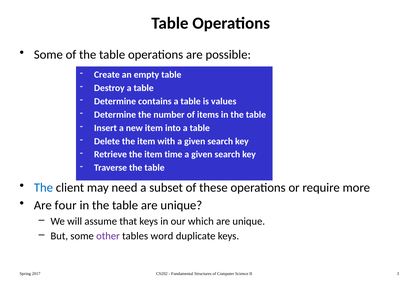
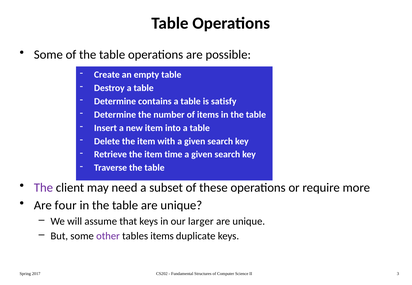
values: values -> satisfy
The at (43, 188) colour: blue -> purple
which: which -> larger
tables word: word -> items
